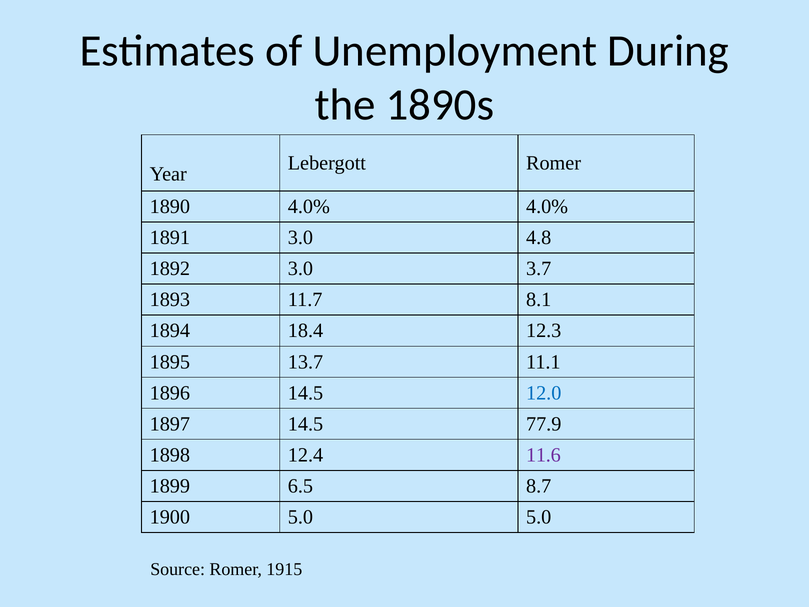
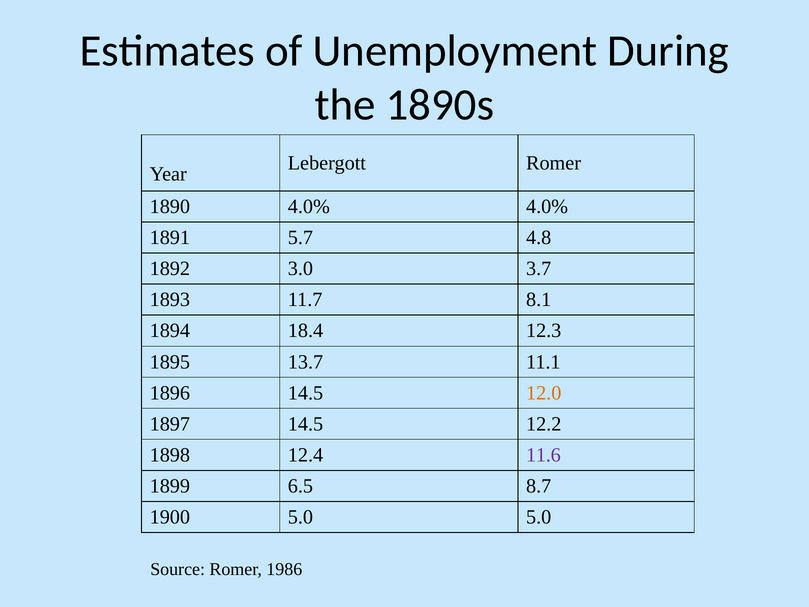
1891 3.0: 3.0 -> 5.7
12.0 colour: blue -> orange
77.9: 77.9 -> 12.2
1915: 1915 -> 1986
